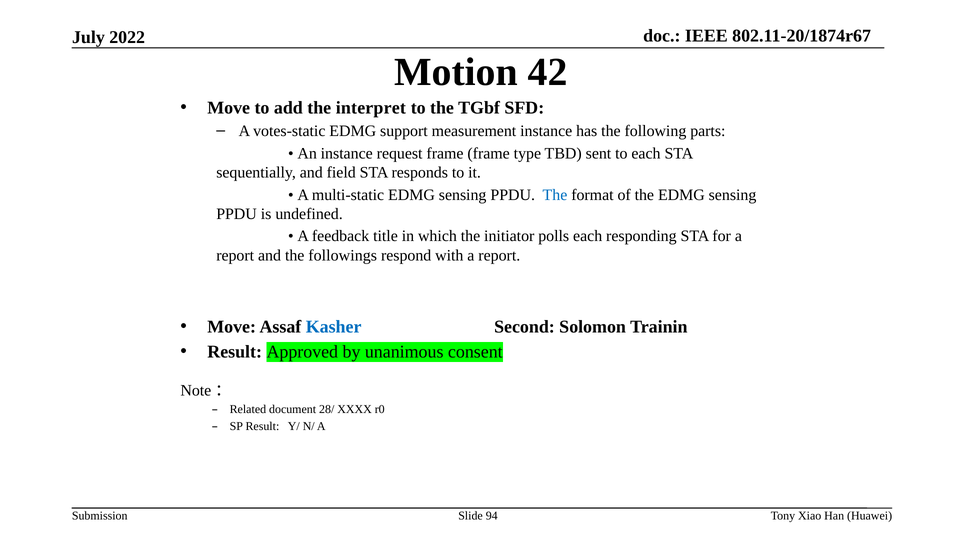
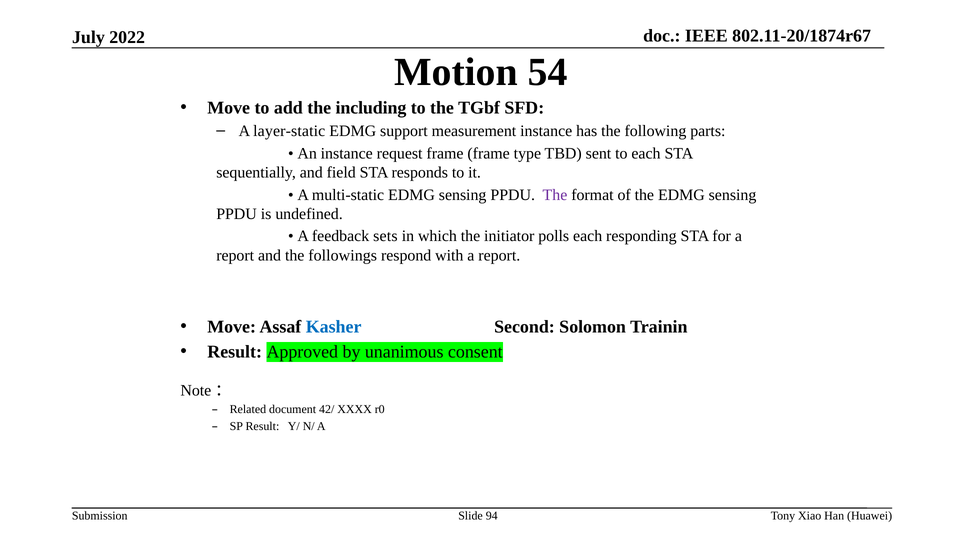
42: 42 -> 54
interpret: interpret -> including
votes-static: votes-static -> layer-static
The at (555, 195) colour: blue -> purple
title: title -> sets
28/: 28/ -> 42/
